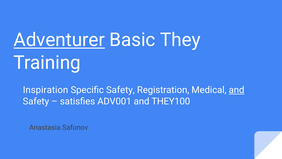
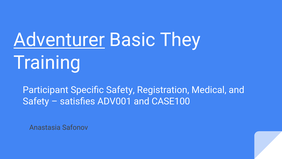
Inspiration: Inspiration -> Participant
and at (237, 90) underline: present -> none
THEY100: THEY100 -> CASE100
